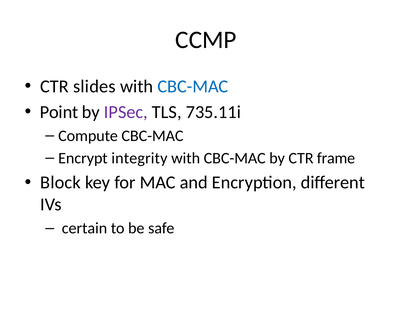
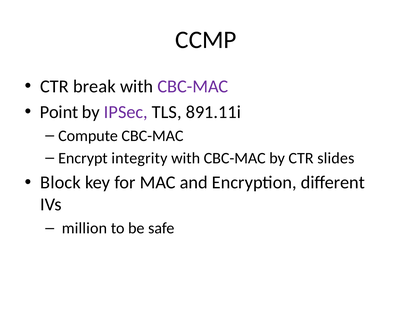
slides: slides -> break
CBC-MAC at (193, 86) colour: blue -> purple
735.11i: 735.11i -> 891.11i
frame: frame -> slides
certain: certain -> million
